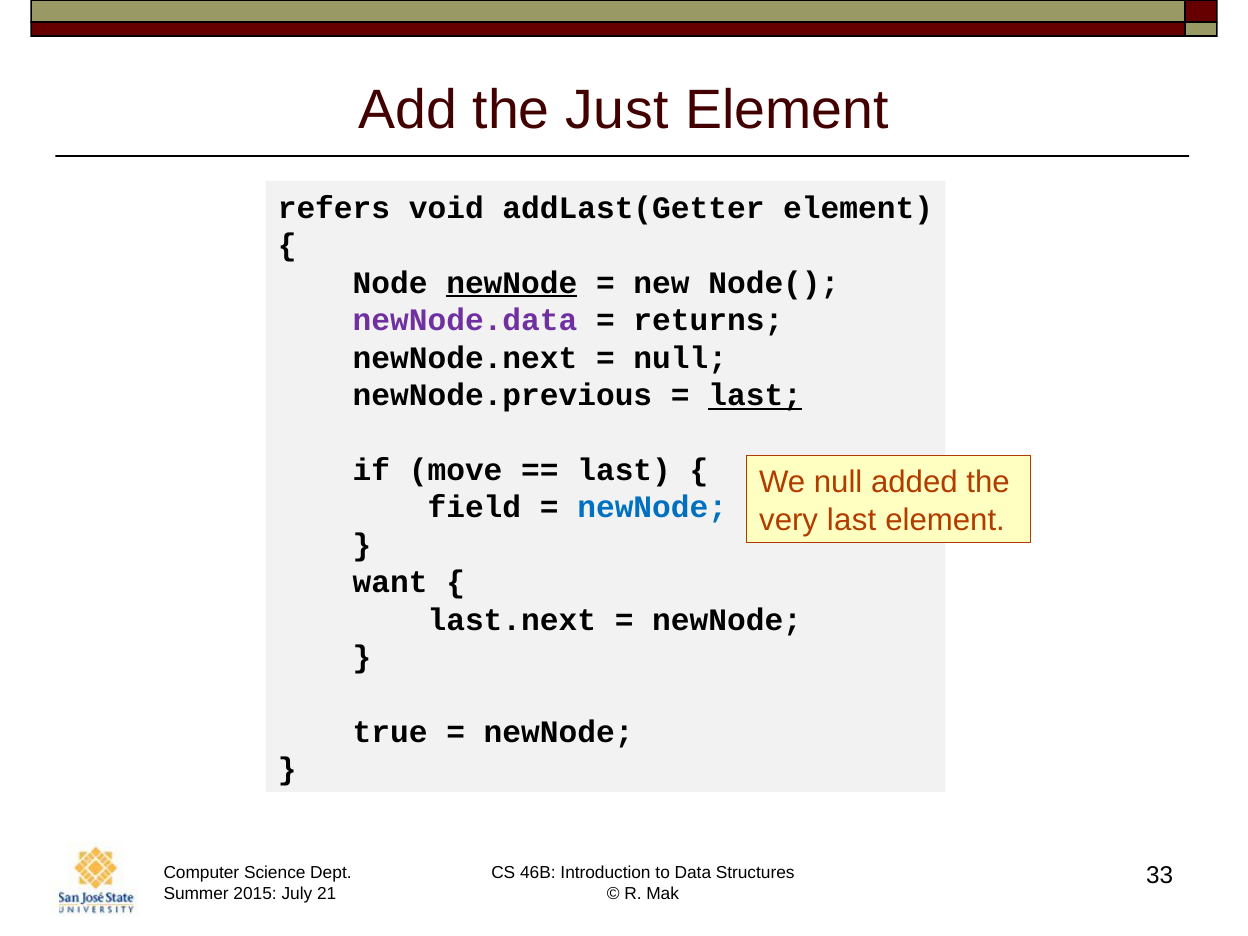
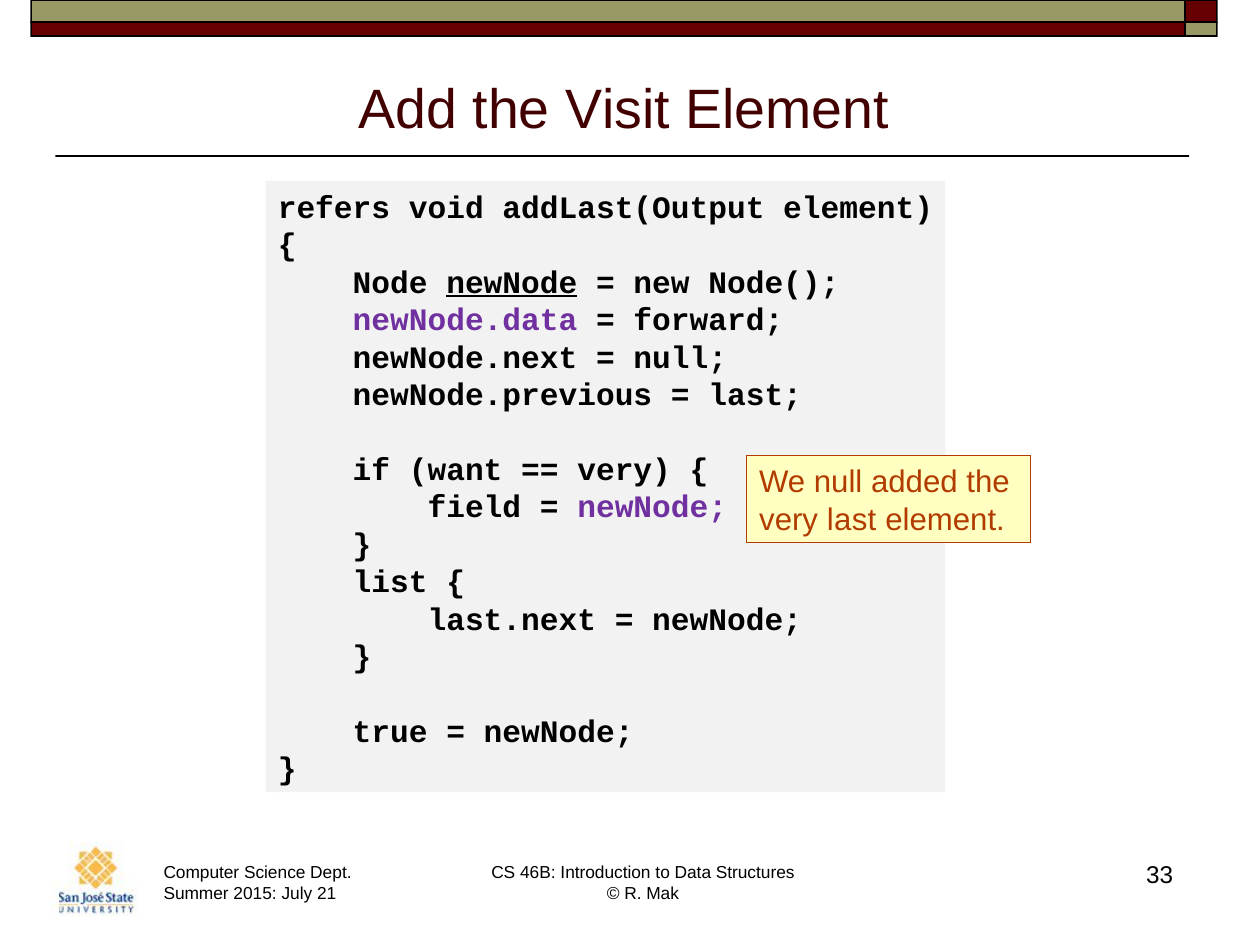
Just: Just -> Visit
addLast(Getter: addLast(Getter -> addLast(Output
returns: returns -> forward
last at (755, 395) underline: present -> none
move: move -> want
last at (624, 470): last -> very
newNode at (652, 507) colour: blue -> purple
want: want -> list
